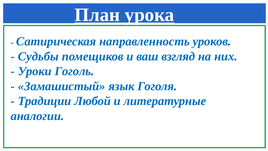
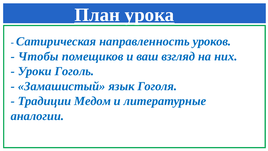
Судьбы: Судьбы -> Чтобы
Любой: Любой -> Медом
